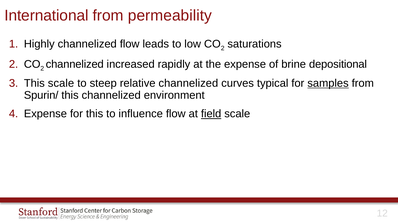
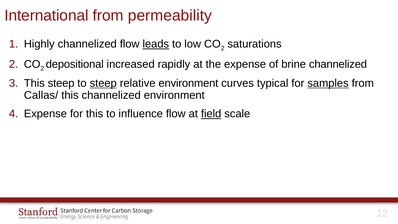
leads underline: none -> present
channelized at (75, 64): channelized -> depositional
brine depositional: depositional -> channelized
This scale: scale -> steep
steep at (103, 83) underline: none -> present
relative channelized: channelized -> environment
Spurin/: Spurin/ -> Callas/
